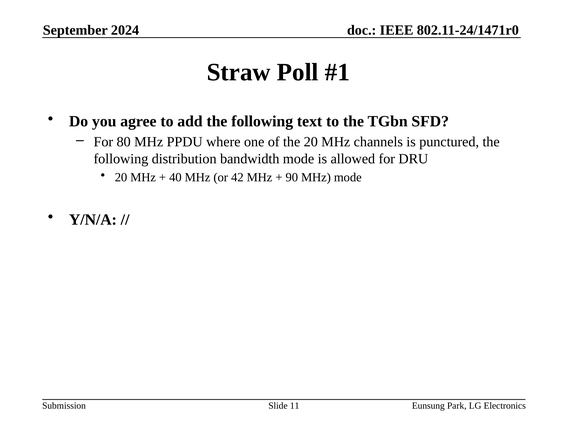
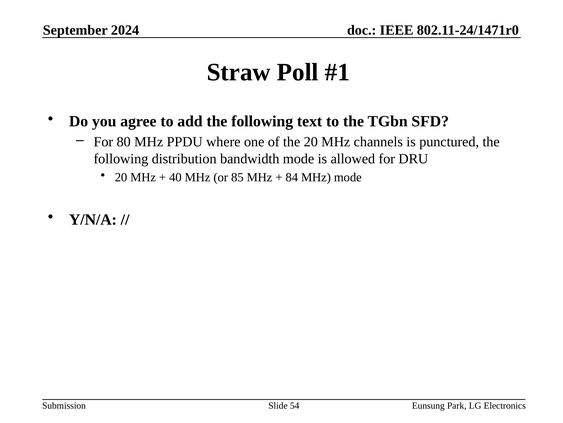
42: 42 -> 85
90: 90 -> 84
11: 11 -> 54
